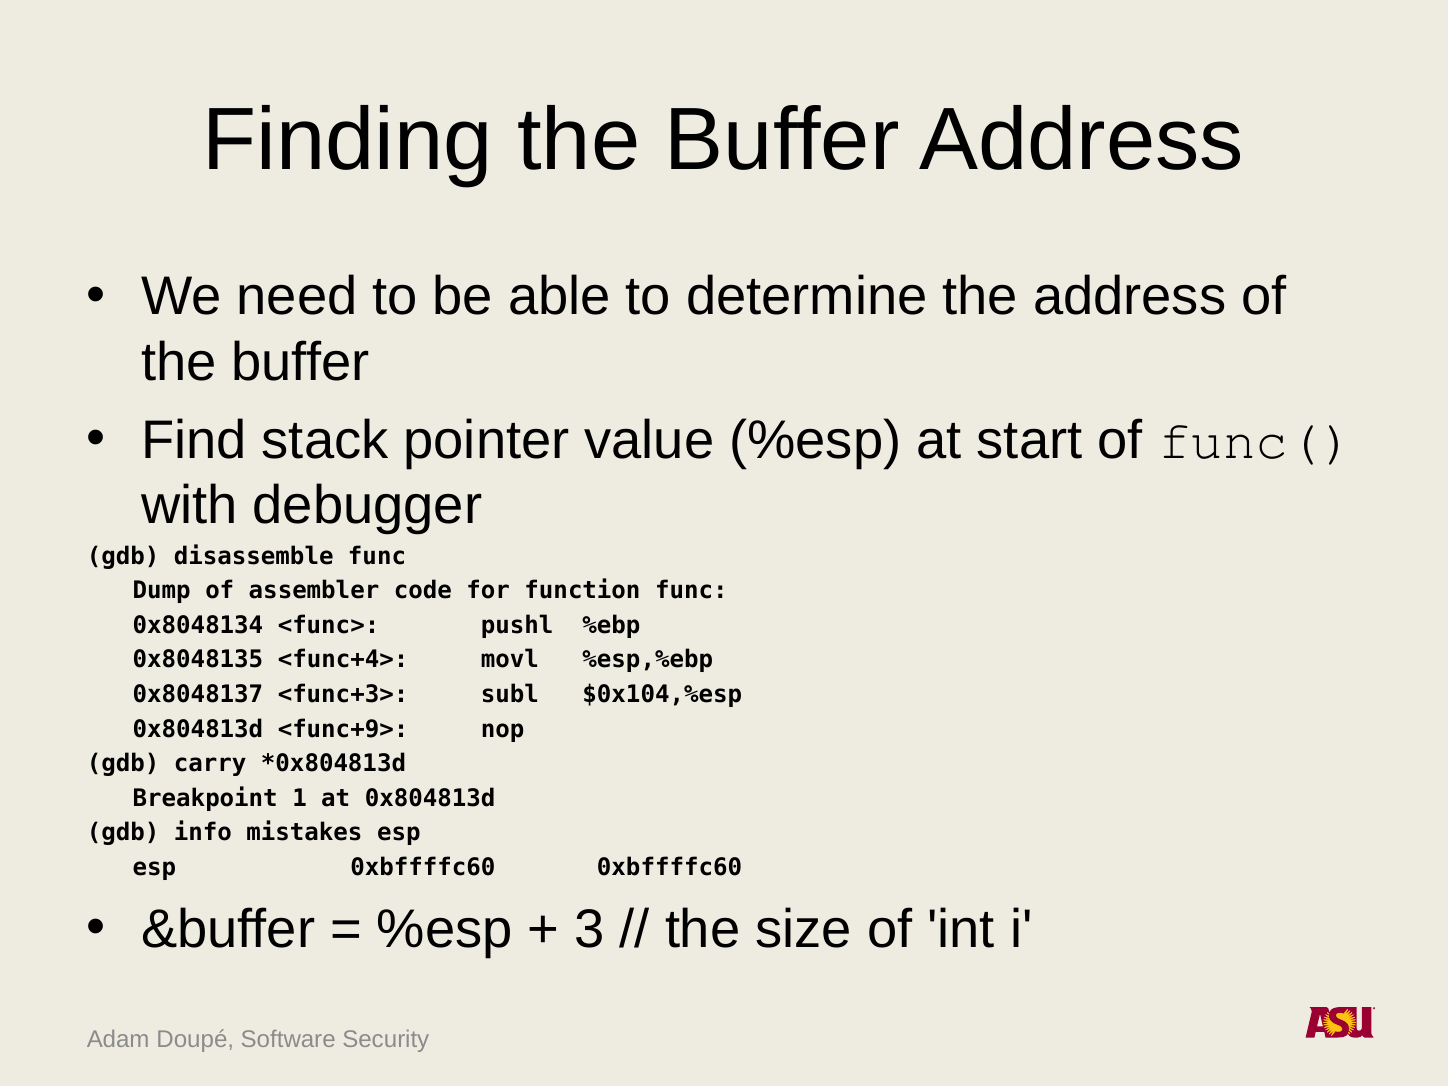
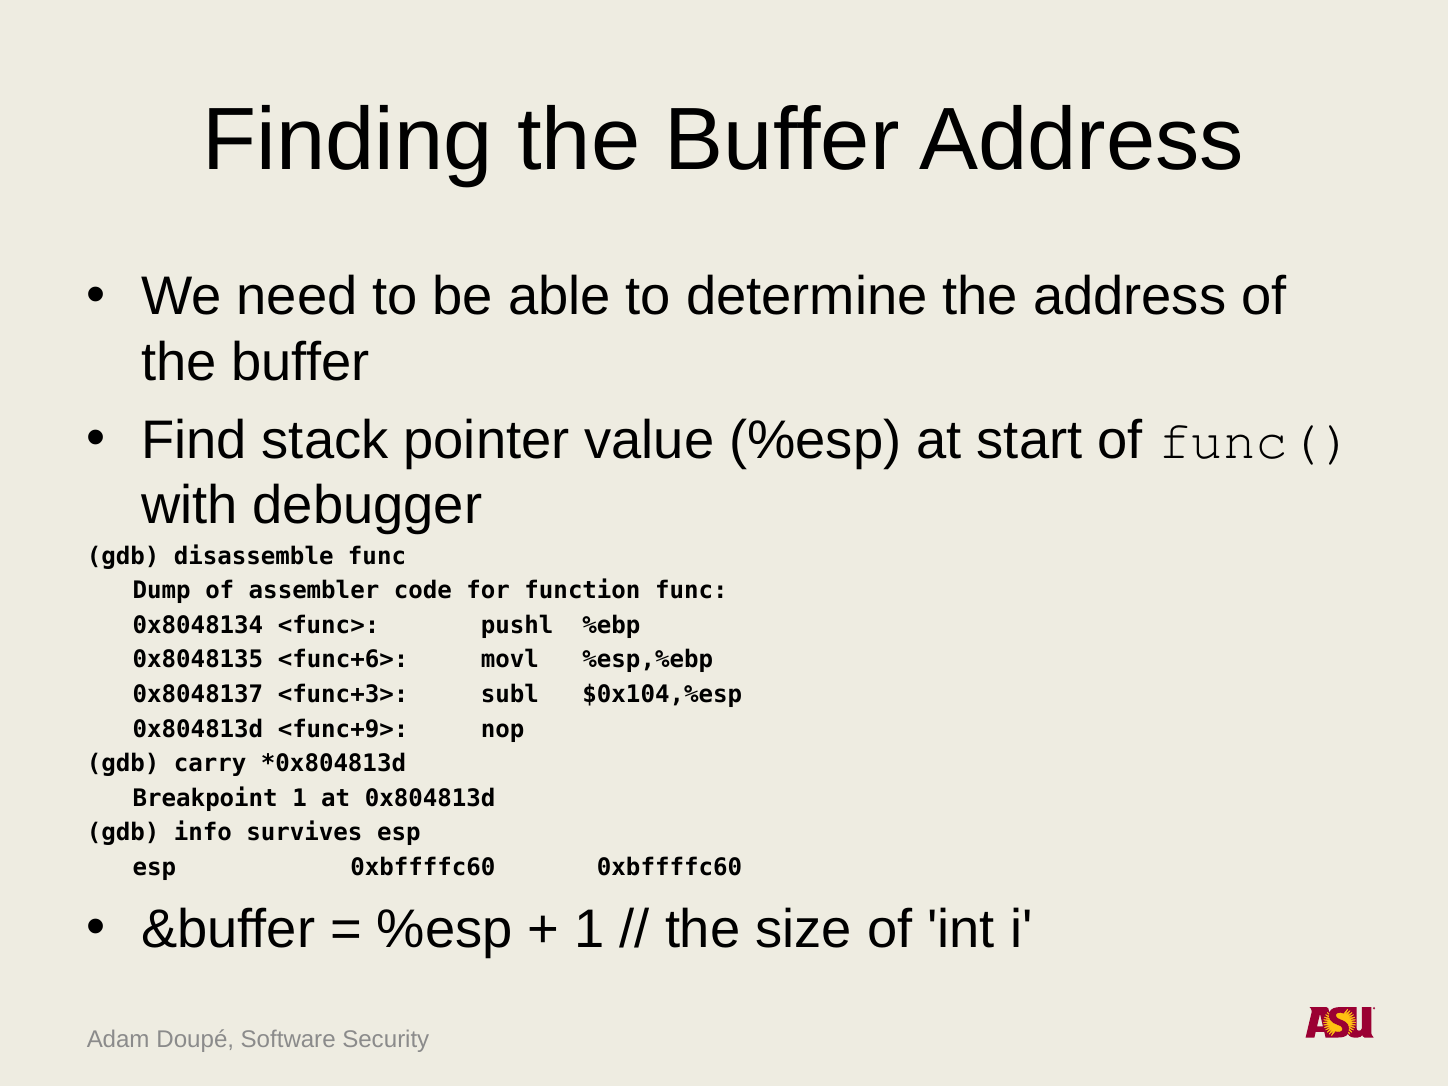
<func+4>: <func+4> -> <func+6>
mistakes: mistakes -> survives
3 at (590, 930): 3 -> 1
